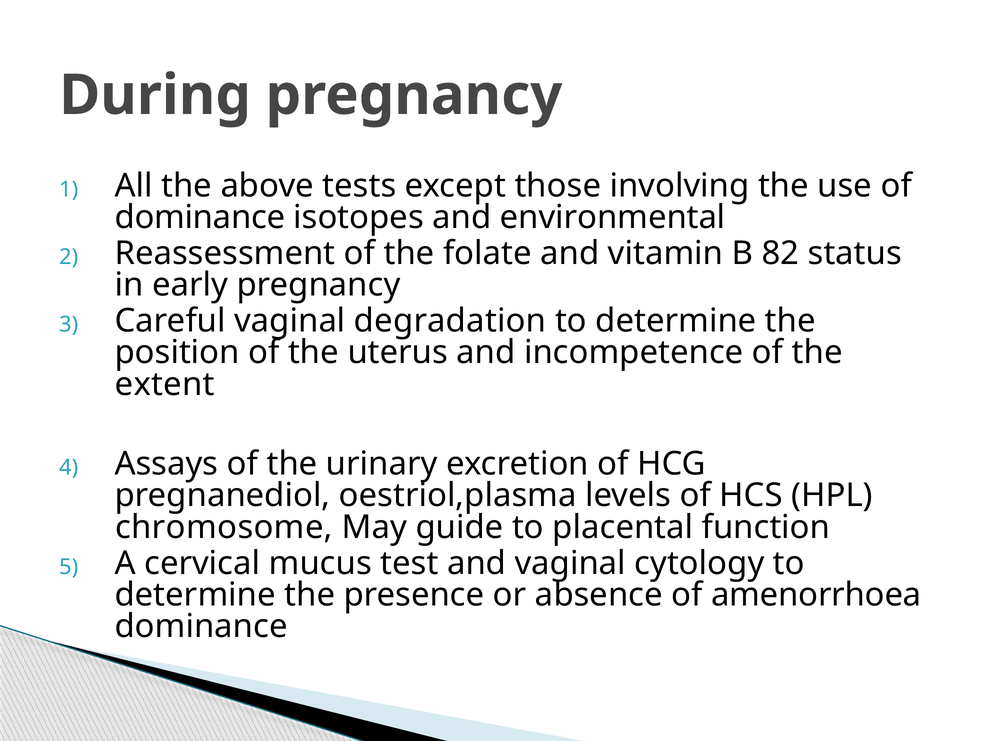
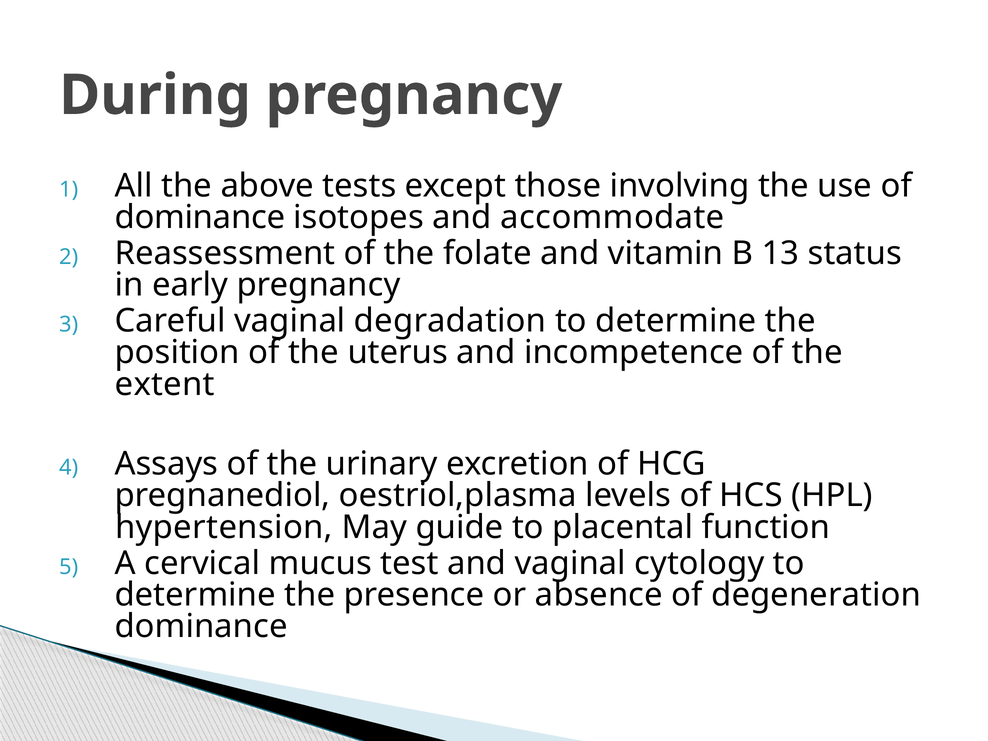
environmental: environmental -> accommodate
82: 82 -> 13
chromosome: chromosome -> hypertension
amenorrhoea: amenorrhoea -> degeneration
